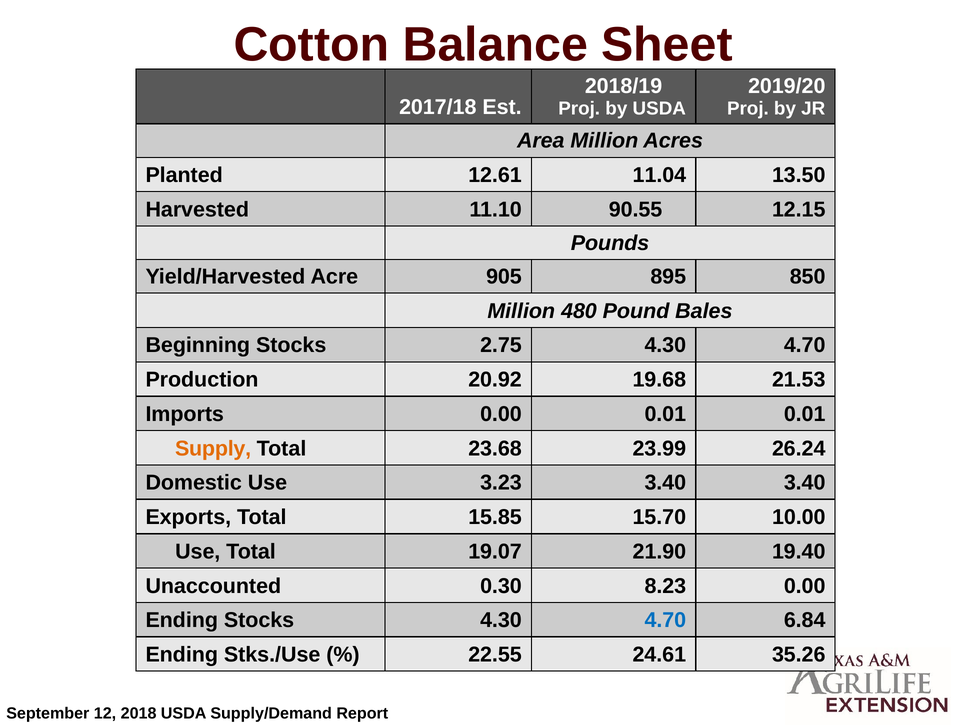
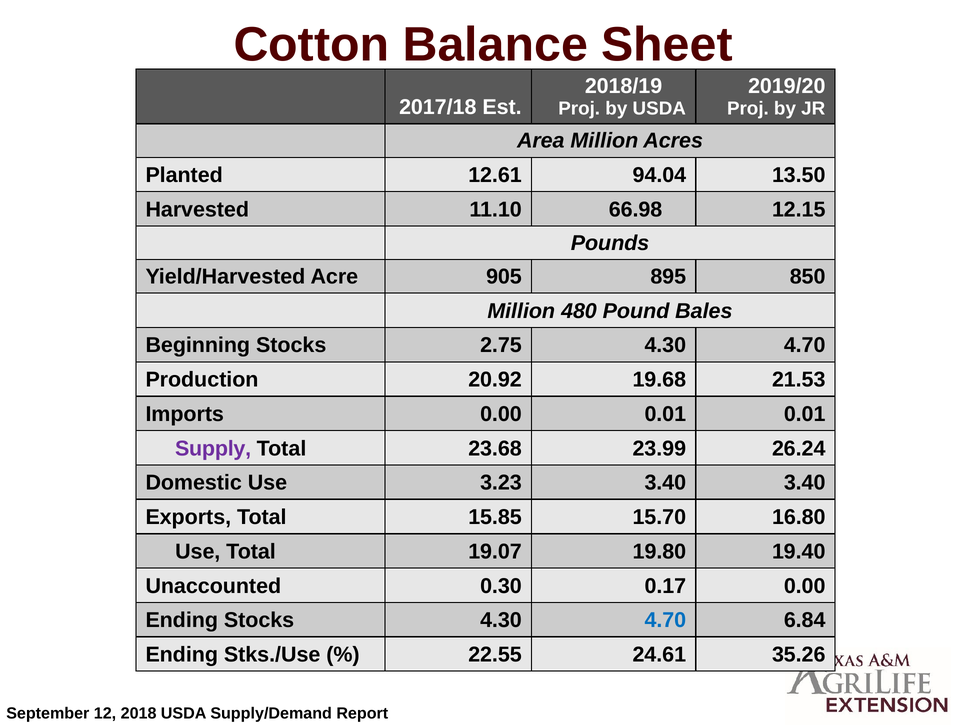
11.04: 11.04 -> 94.04
90.55: 90.55 -> 66.98
Supply colour: orange -> purple
10.00: 10.00 -> 16.80
21.90: 21.90 -> 19.80
8.23: 8.23 -> 0.17
